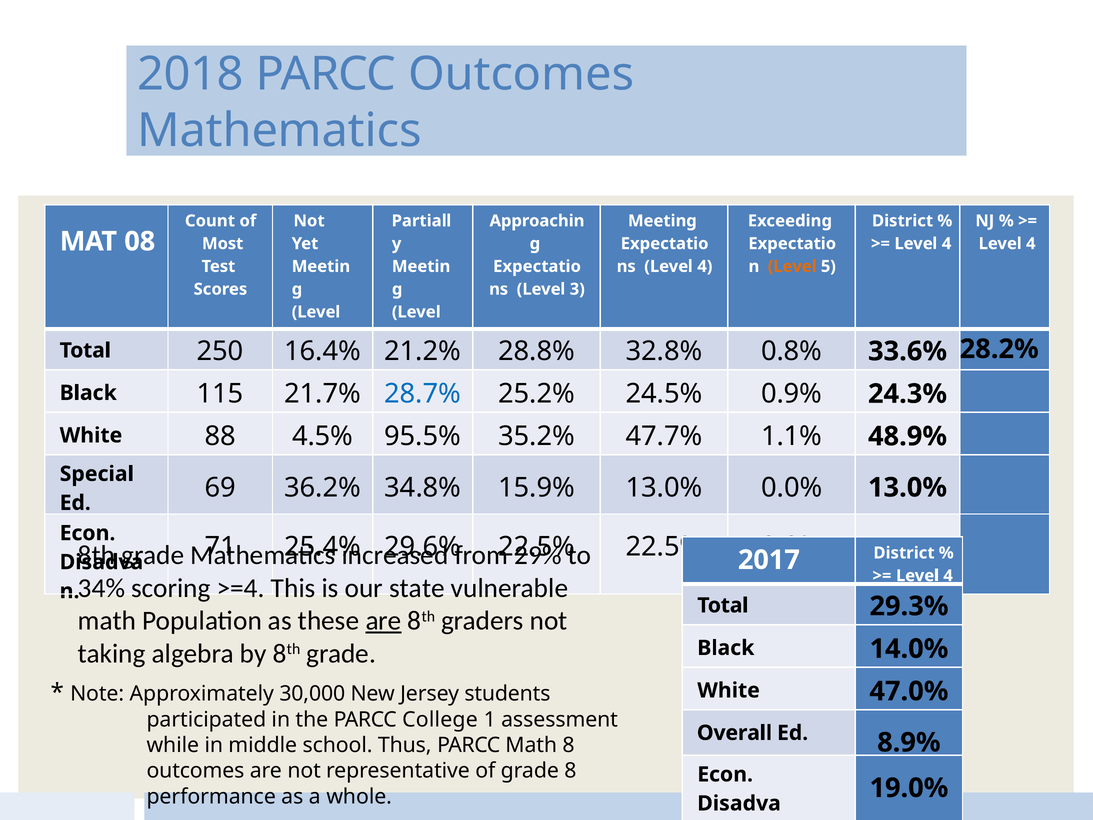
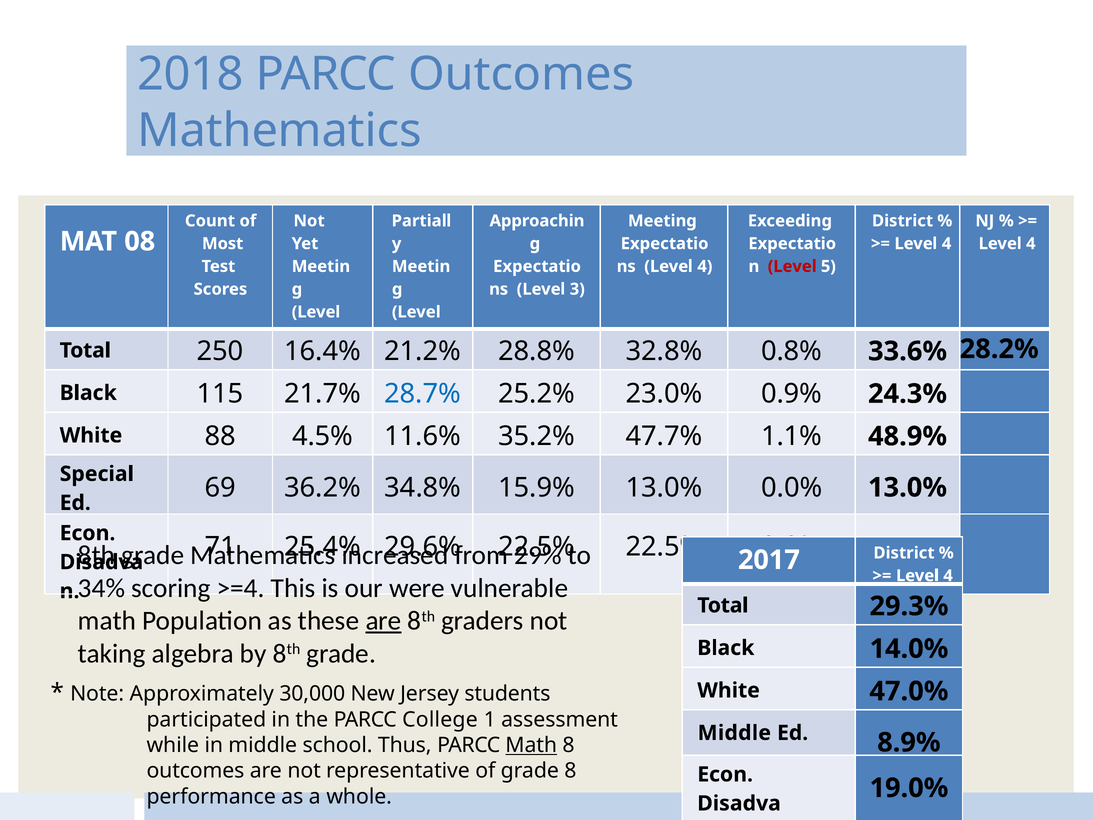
Level at (792, 266) colour: orange -> red
24.5%: 24.5% -> 23.0%
95.5%: 95.5% -> 11.6%
state: state -> were
Overall at (735, 733): Overall -> Middle
Math at (531, 745) underline: none -> present
